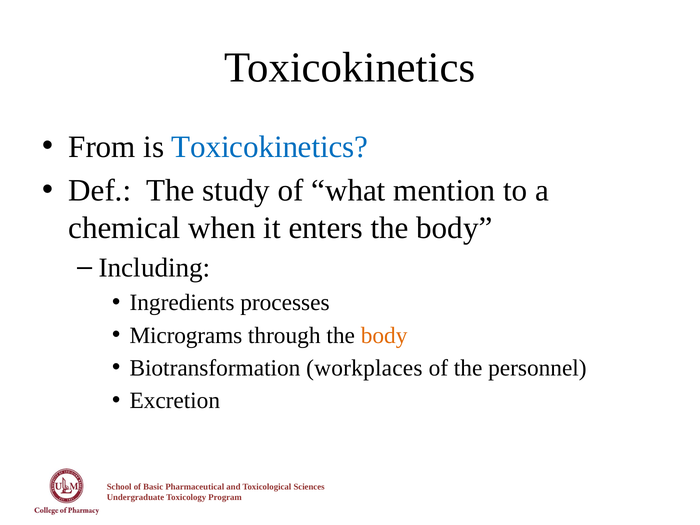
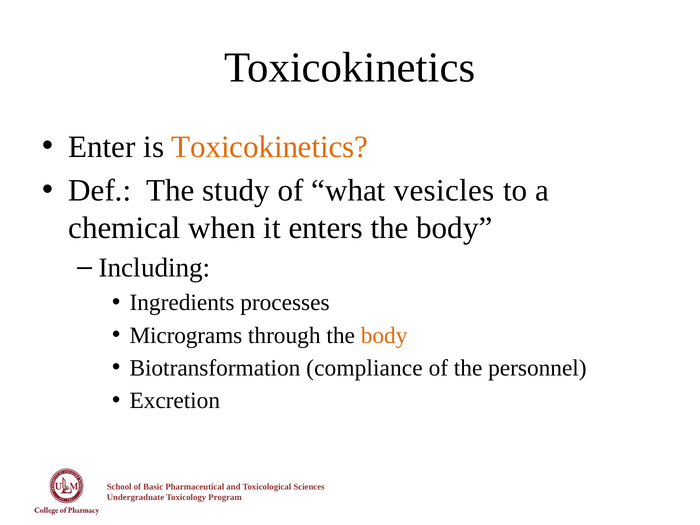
From: From -> Enter
Toxicokinetics at (270, 147) colour: blue -> orange
mention: mention -> vesicles
workplaces: workplaces -> compliance
